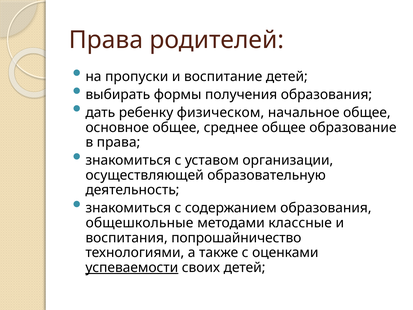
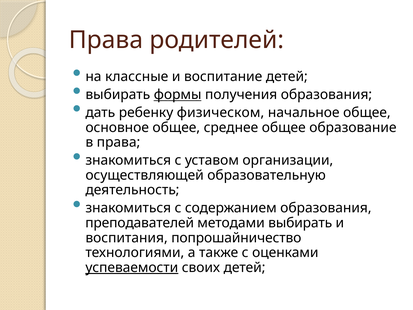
пропуски: пропуски -> классные
формы underline: none -> present
общешкольные: общешкольные -> преподавателей
методами классные: классные -> выбирать
